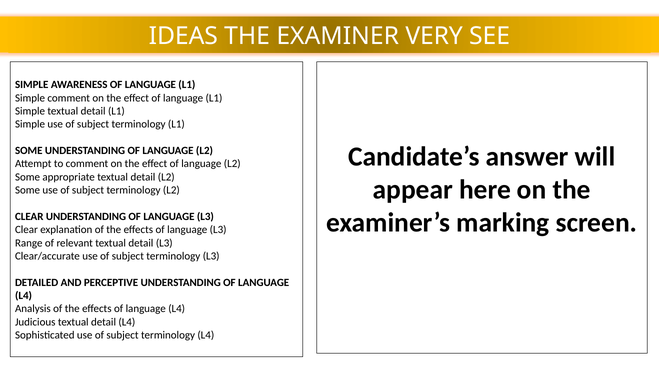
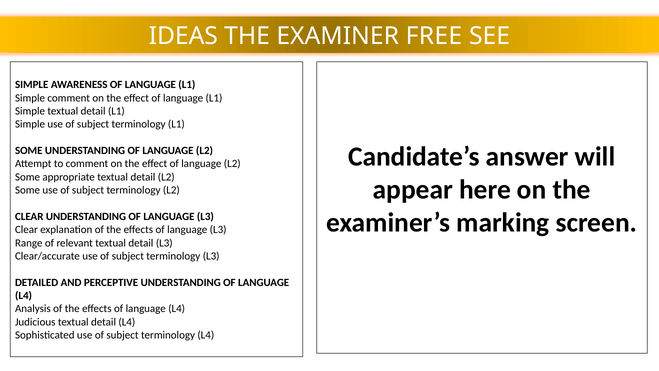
VERY: VERY -> FREE
